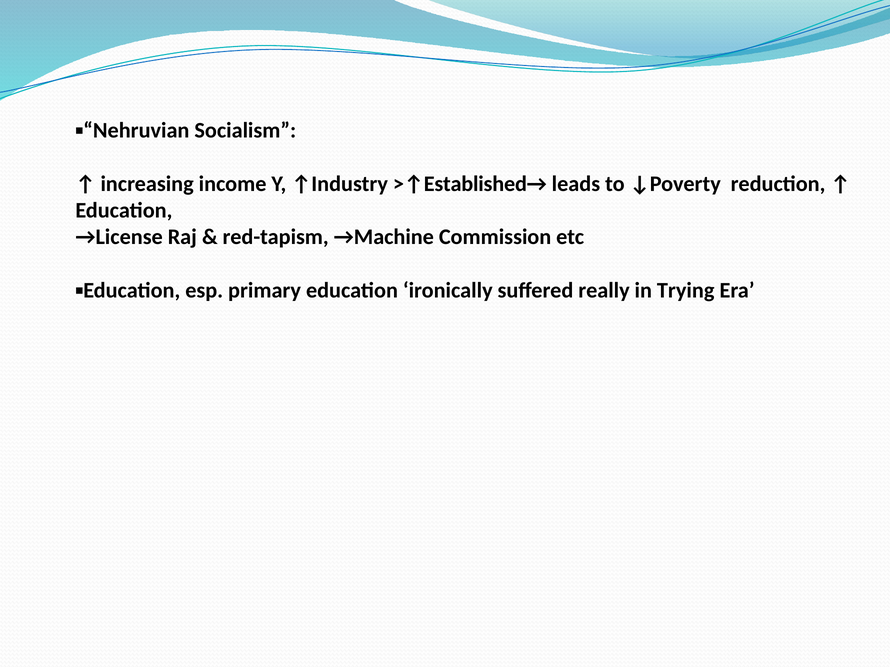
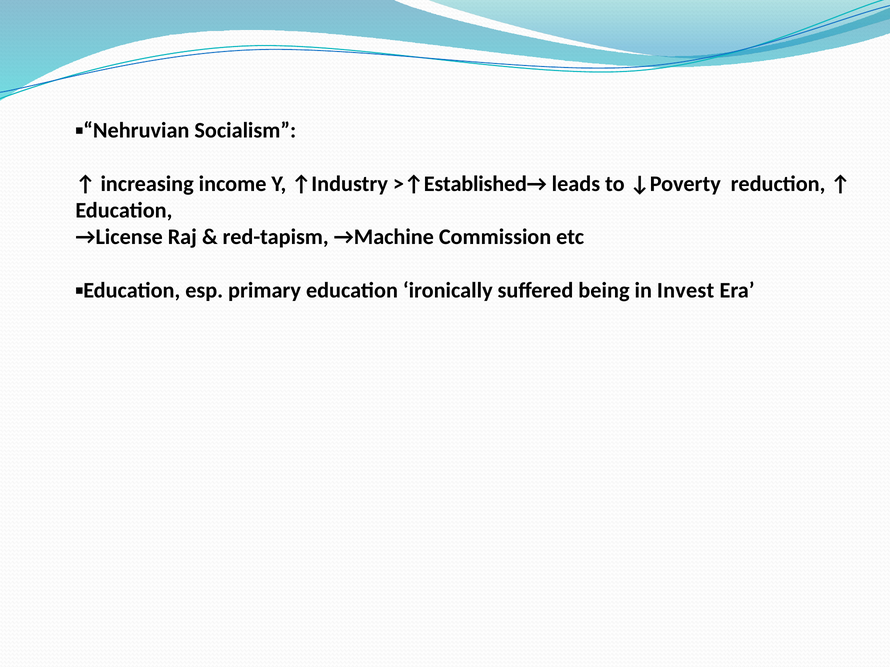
really: really -> being
Trying: Trying -> Invest
